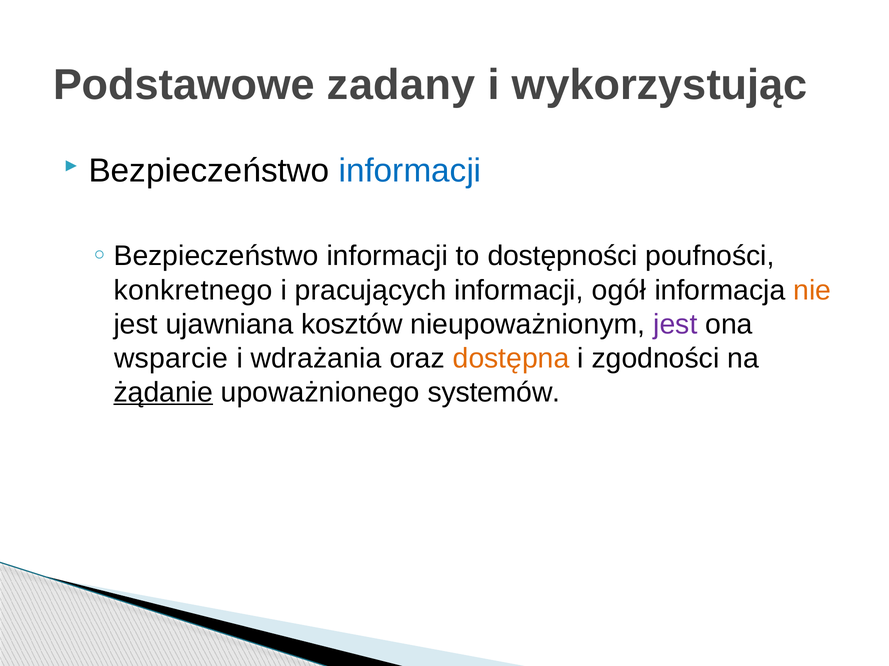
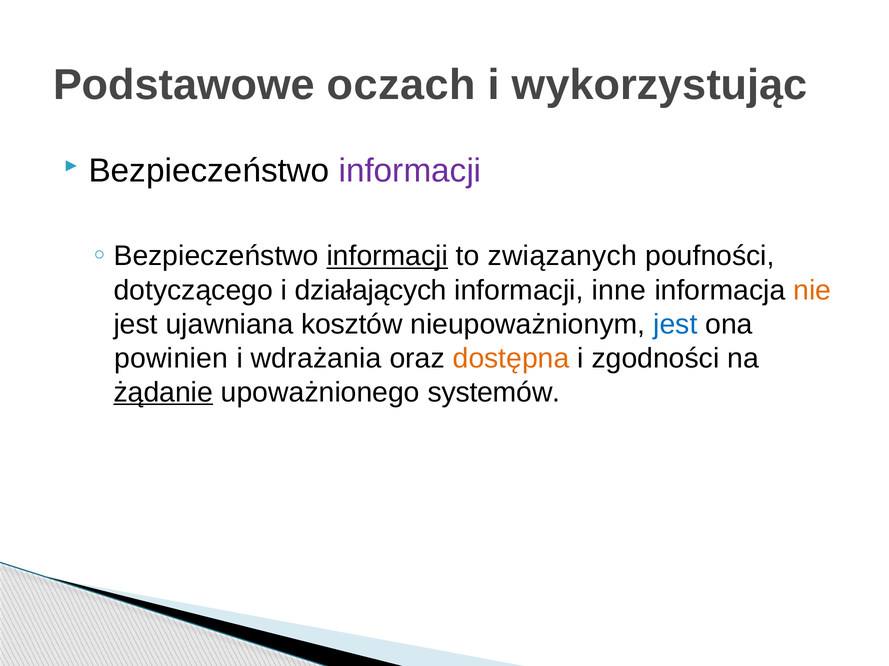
zadany: zadany -> oczach
informacji at (410, 171) colour: blue -> purple
informacji at (387, 256) underline: none -> present
dostępności: dostępności -> związanych
konkretnego: konkretnego -> dotyczącego
pracujących: pracujących -> działających
ogół: ogół -> inne
jest at (675, 325) colour: purple -> blue
wsparcie: wsparcie -> powinien
